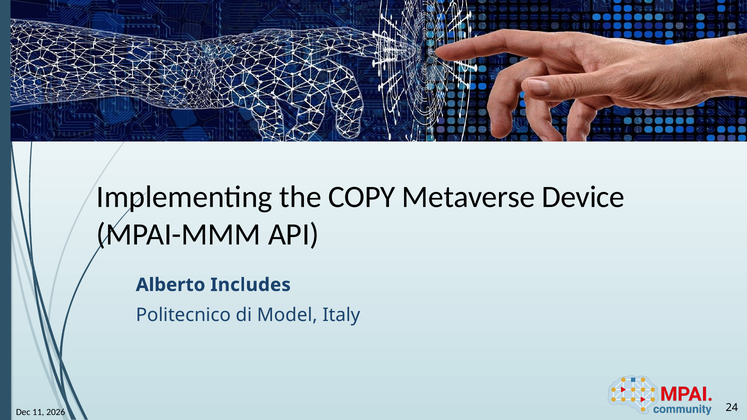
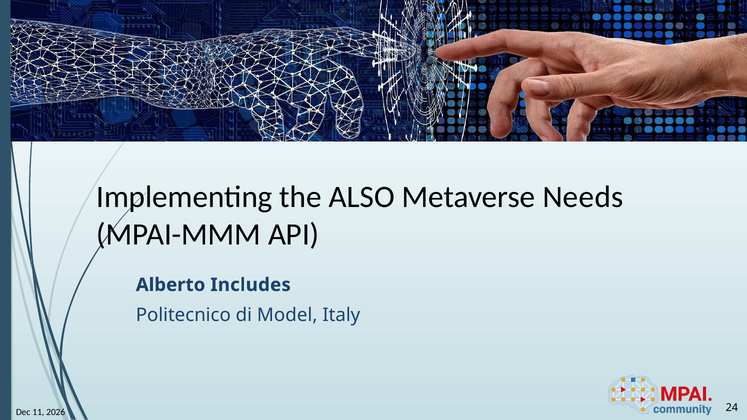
COPY: COPY -> ALSO
Device: Device -> Needs
